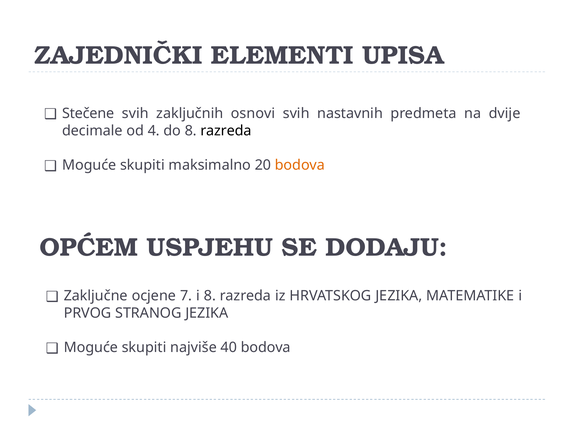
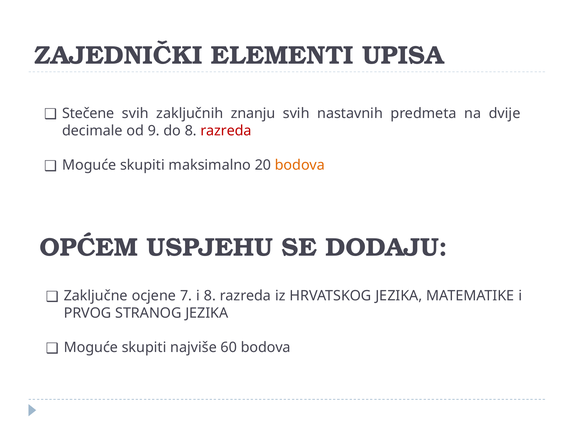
osnovi: osnovi -> znanju
4: 4 -> 9
razreda at (226, 131) colour: black -> red
40: 40 -> 60
